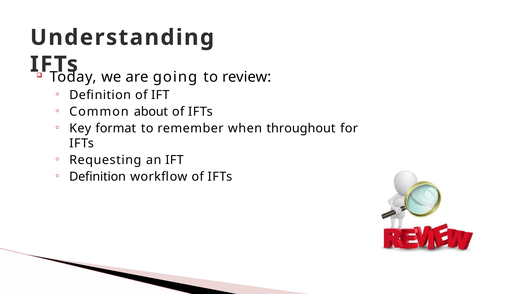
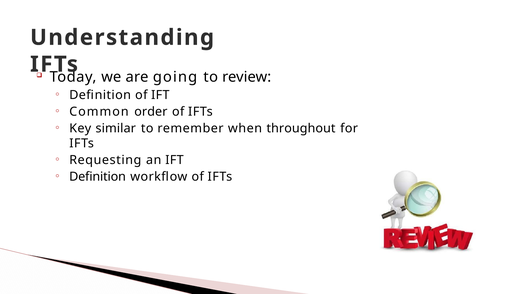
about: about -> order
format: format -> similar
